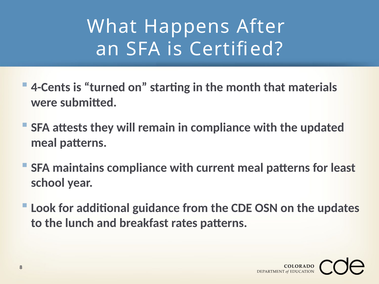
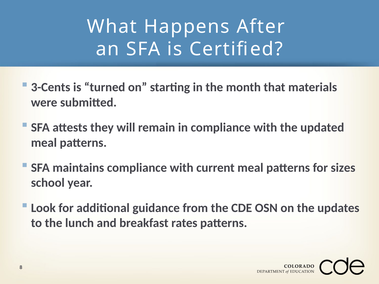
4-Cents: 4-Cents -> 3-Cents
least: least -> sizes
